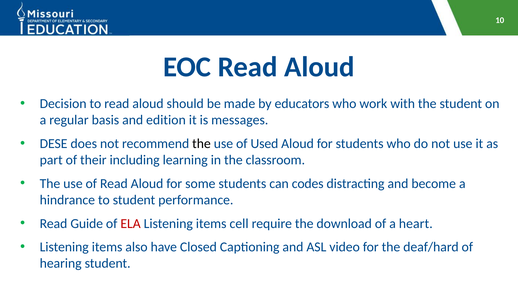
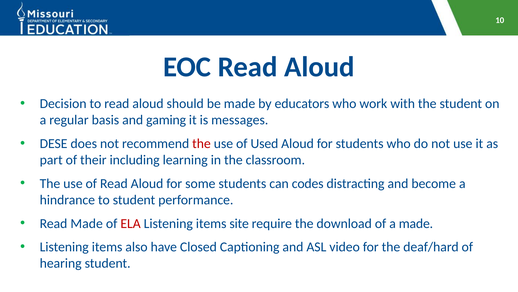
edition: edition -> gaming
the at (201, 143) colour: black -> red
Read Guide: Guide -> Made
cell: cell -> site
a heart: heart -> made
